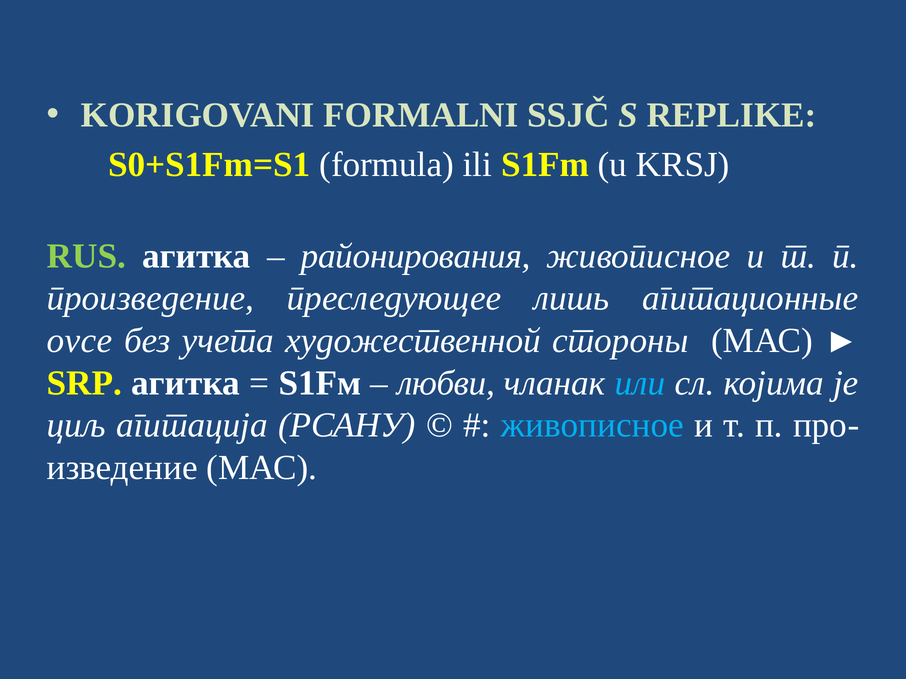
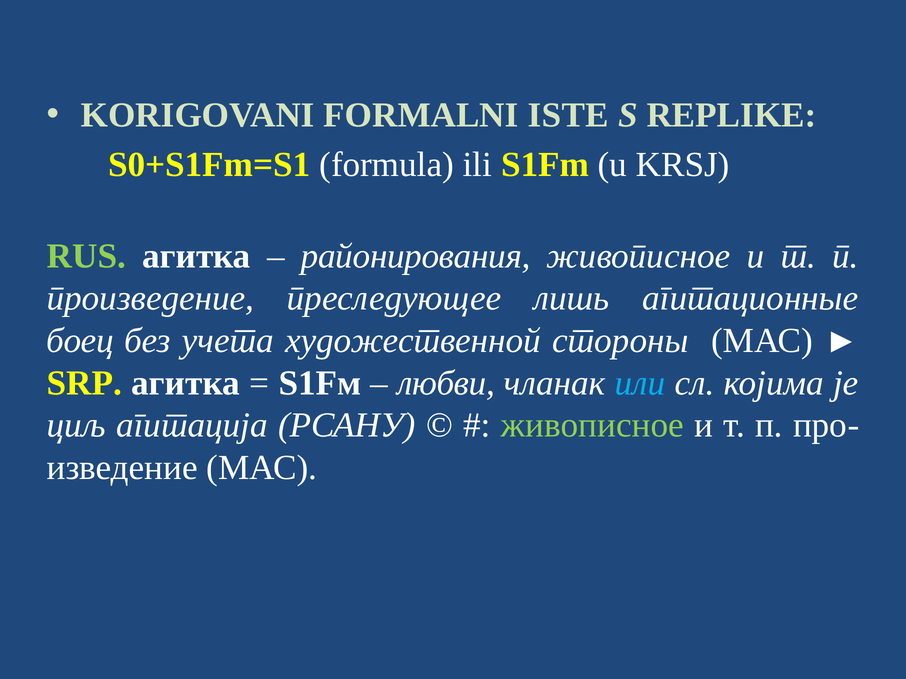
SSJČ: SSJČ -> ISTE
ovce: ovce -> боец
живописное at (592, 425) colour: light blue -> light green
